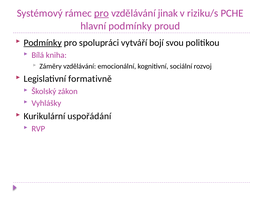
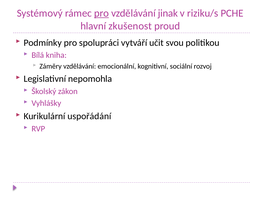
hlavní podmínky: podmínky -> zkušenost
Podmínky at (43, 43) underline: present -> none
bojí: bojí -> učit
formativně: formativně -> nepomohla
